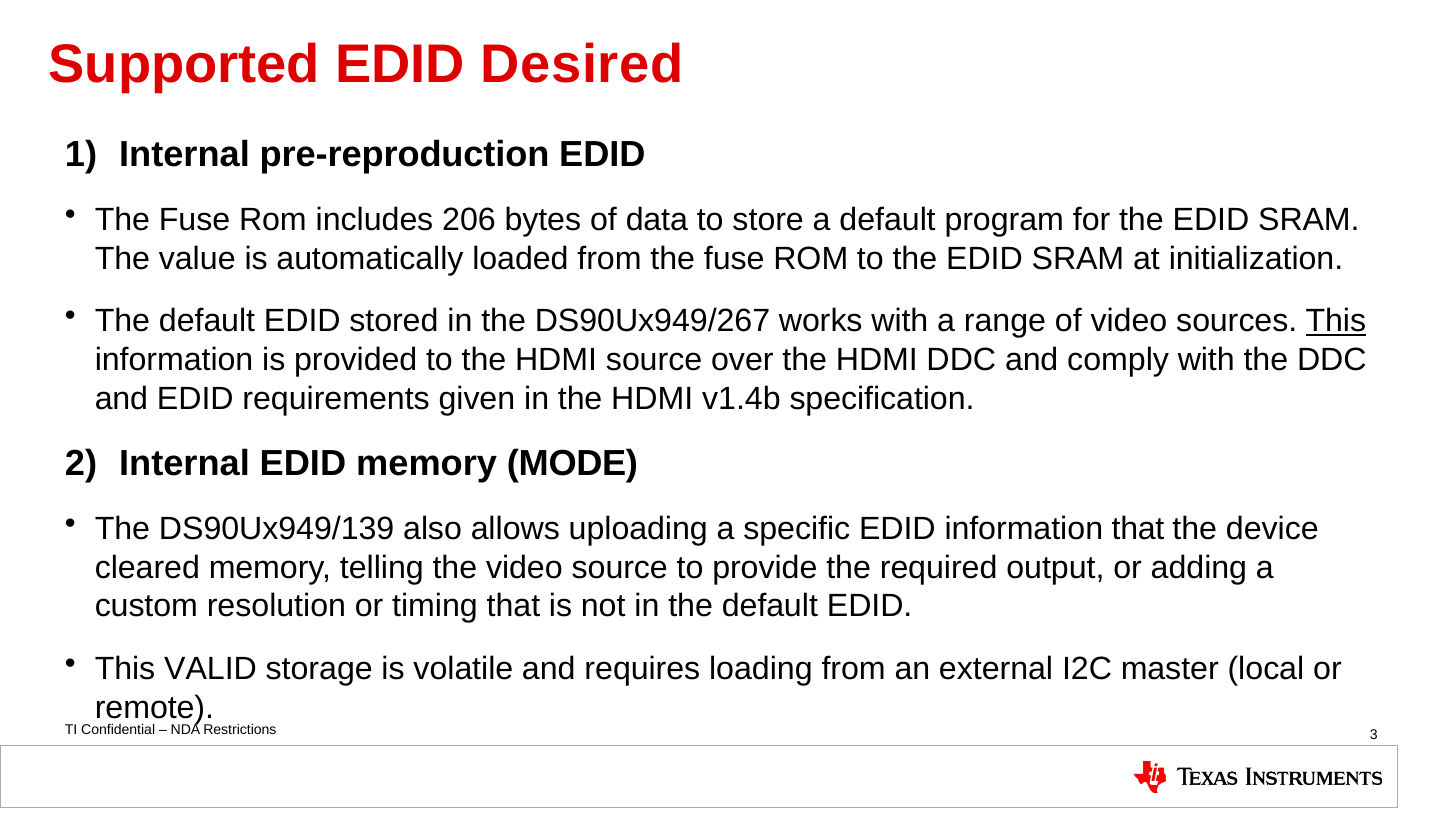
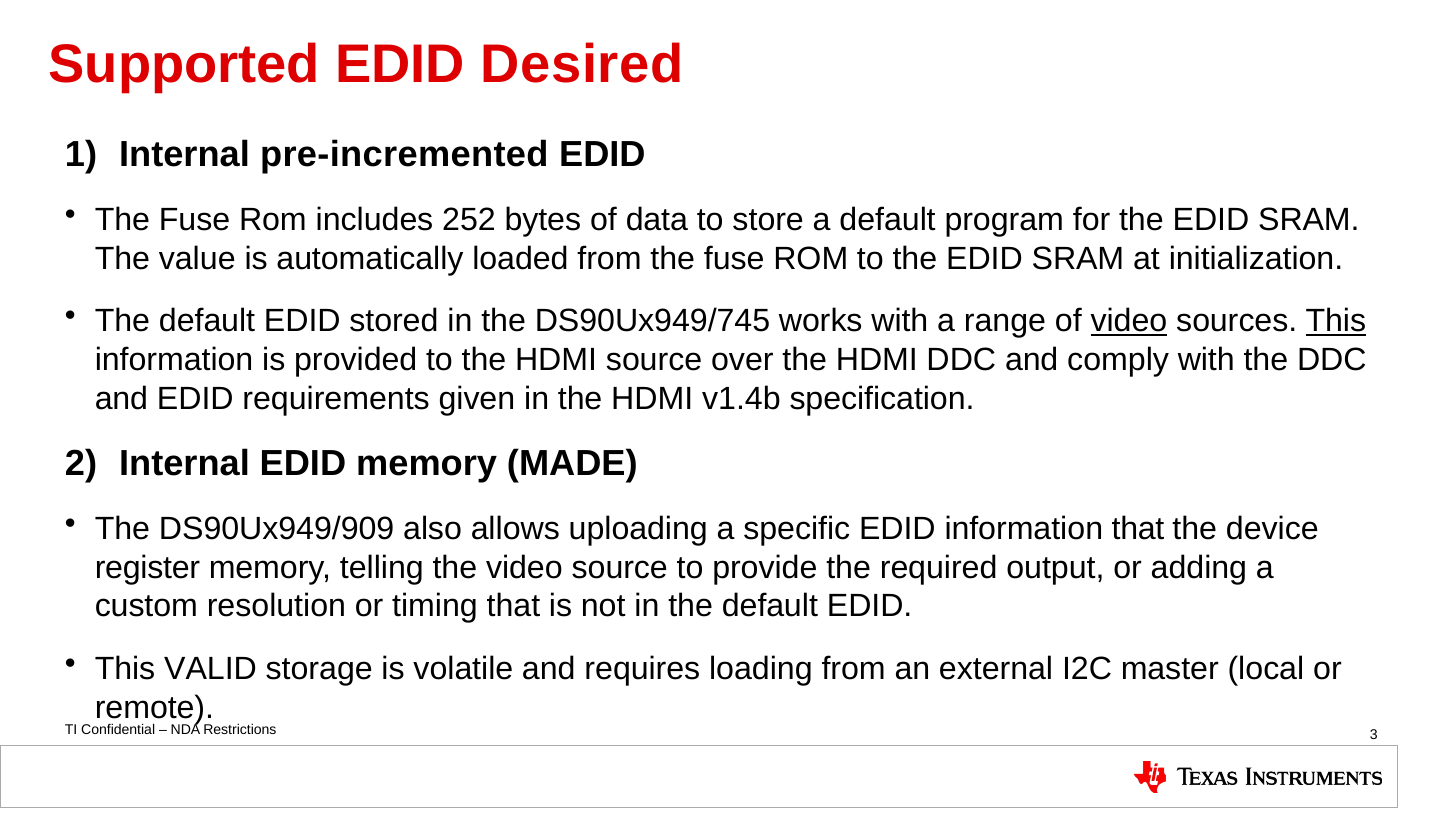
pre-reproduction: pre-reproduction -> pre-incremented
206: 206 -> 252
DS90Ux949/267: DS90Ux949/267 -> DS90Ux949/745
video at (1129, 321) underline: none -> present
MODE: MODE -> MADE
DS90Ux949/139: DS90Ux949/139 -> DS90Ux949/909
cleared: cleared -> register
